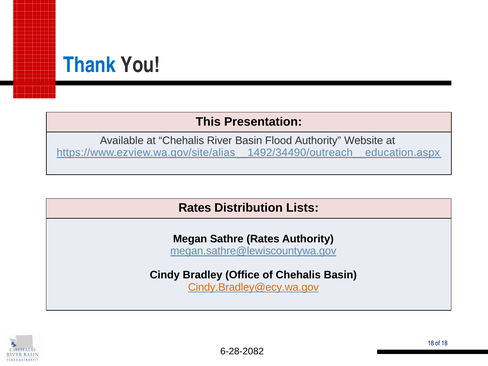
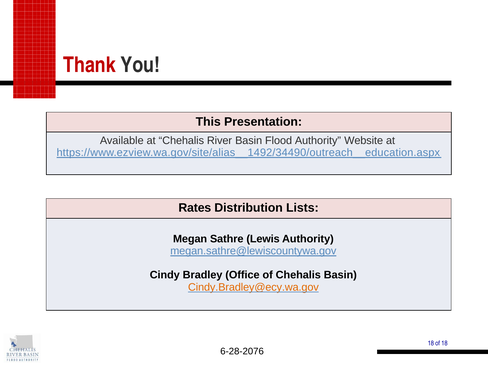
Thank colour: blue -> red
Sathre Rates: Rates -> Lewis
6-28-2082: 6-28-2082 -> 6-28-2076
